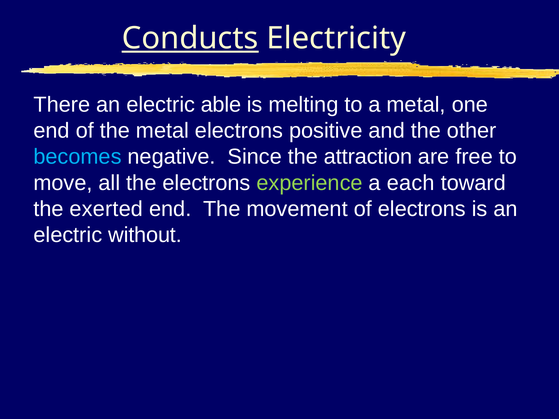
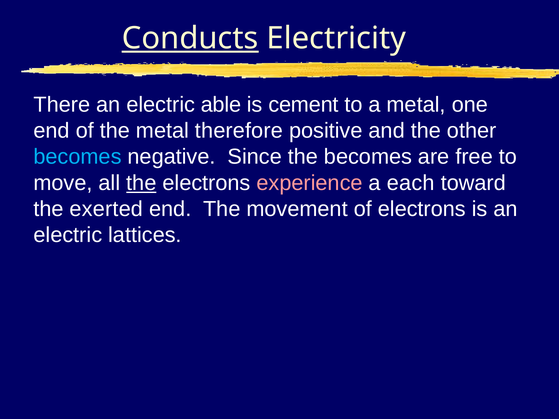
melting: melting -> cement
metal electrons: electrons -> therefore
the attraction: attraction -> becomes
the at (141, 183) underline: none -> present
experience colour: light green -> pink
without: without -> lattices
